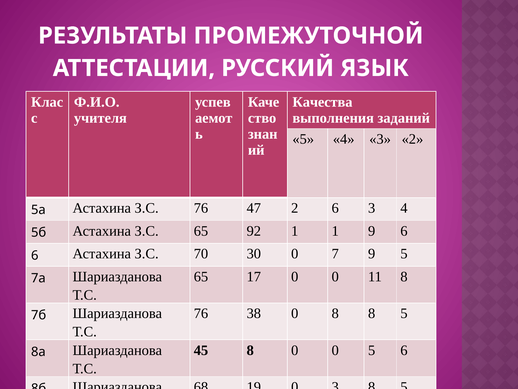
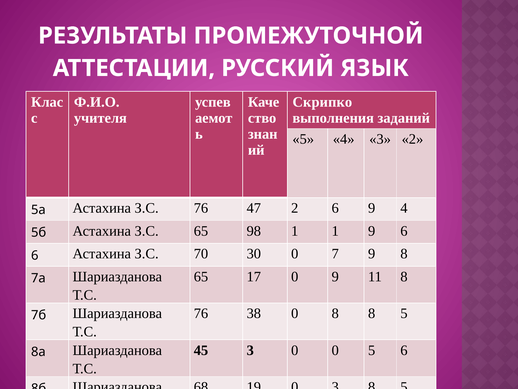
Качества: Качества -> Скрипко
6 3: 3 -> 9
92: 92 -> 98
9 5: 5 -> 8
17 0 0: 0 -> 9
45 8: 8 -> 3
